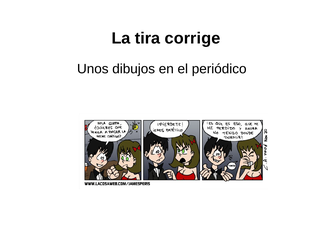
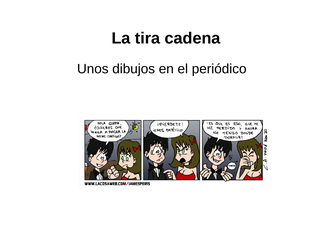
corrige: corrige -> cadena
